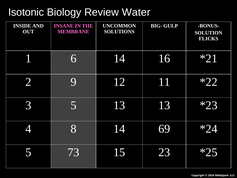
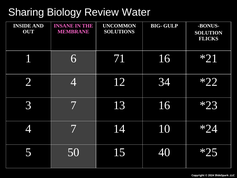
Isotonic: Isotonic -> Sharing
6 14: 14 -> 71
2 9: 9 -> 4
11: 11 -> 34
3 5: 5 -> 7
13 13: 13 -> 16
4 8: 8 -> 7
69: 69 -> 10
73: 73 -> 50
23: 23 -> 40
